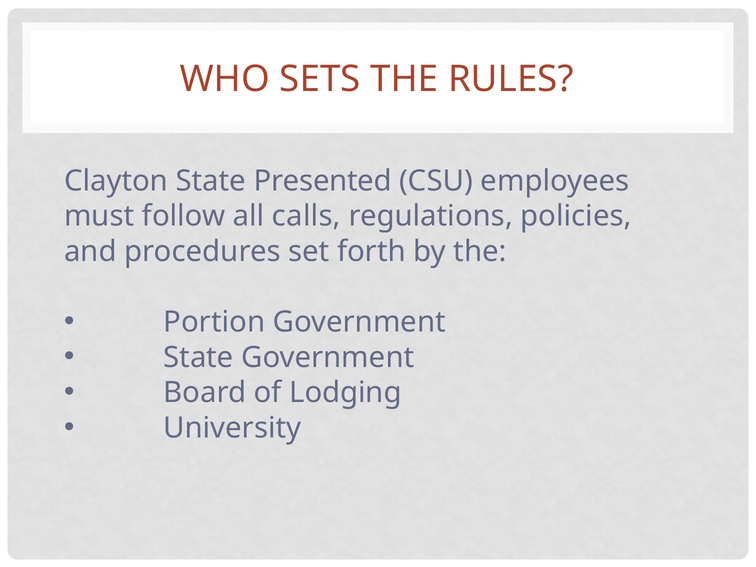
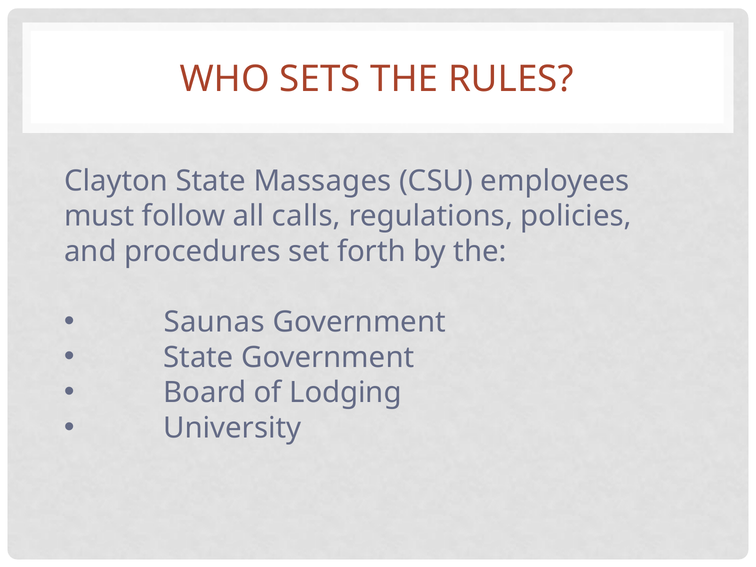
Presented: Presented -> Massages
Portion: Portion -> Saunas
